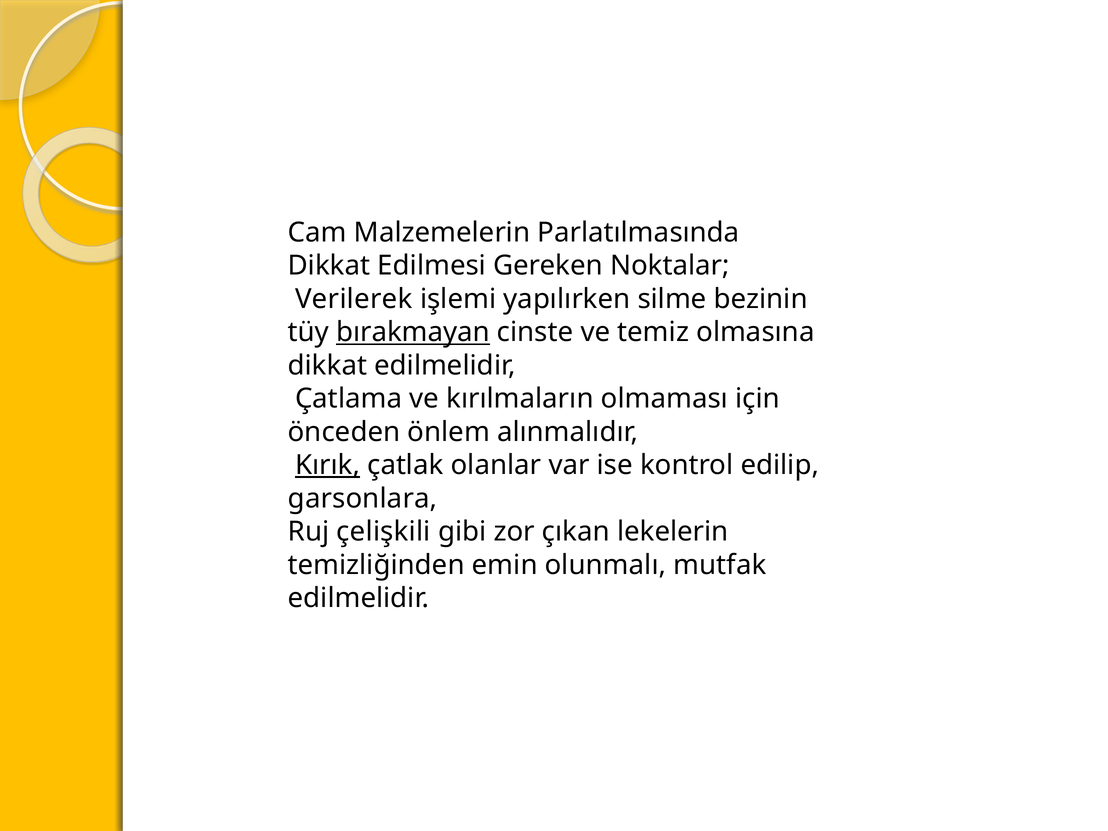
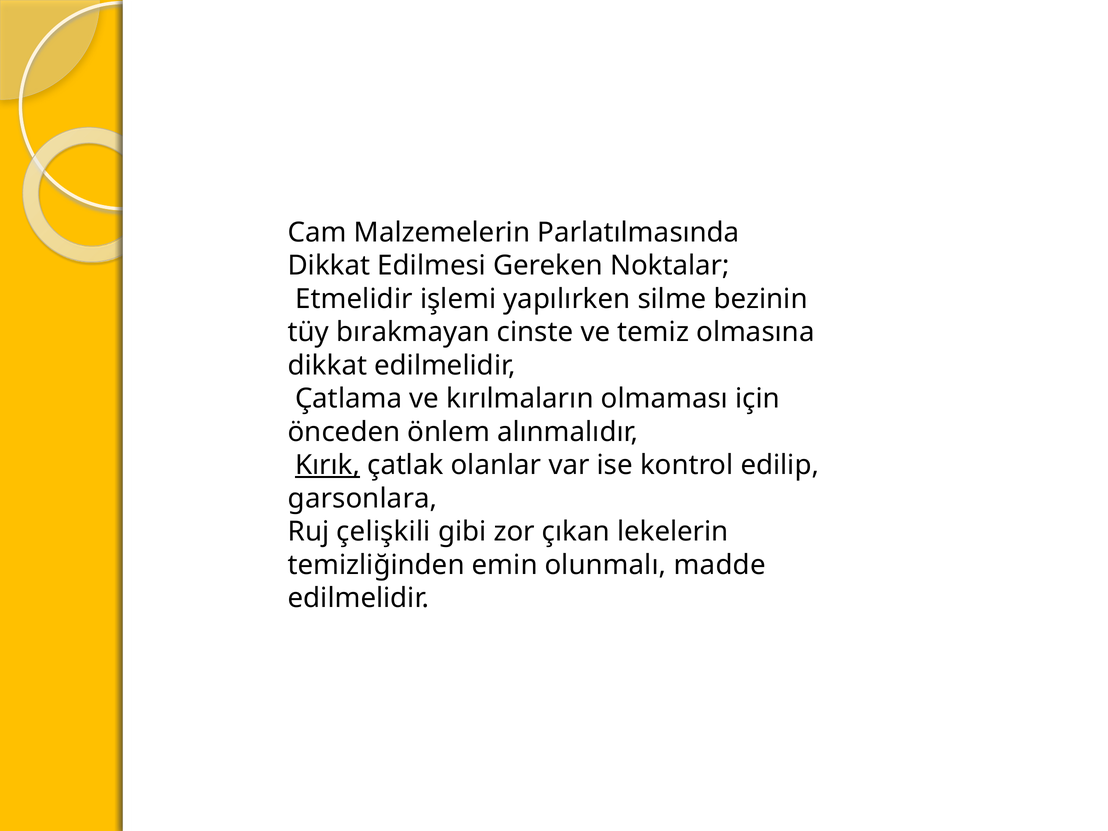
Verilerek: Verilerek -> Etmelidir
bırakmayan underline: present -> none
mutfak: mutfak -> madde
